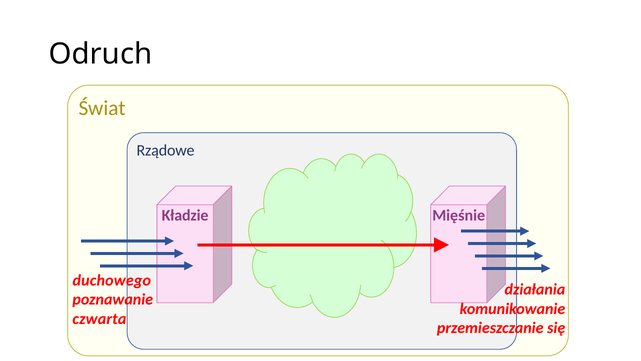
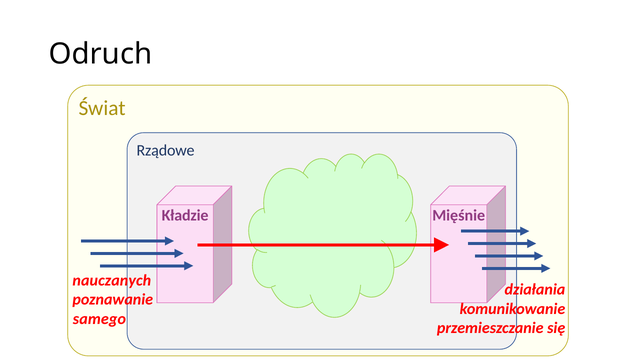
duchowego: duchowego -> nauczanych
czwarta: czwarta -> samego
